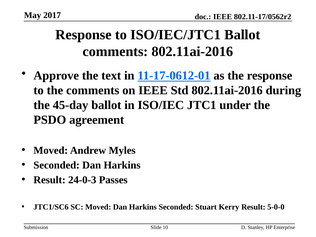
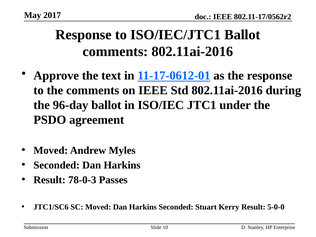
45-day: 45-day -> 96-day
24-0-3: 24-0-3 -> 78-0-3
